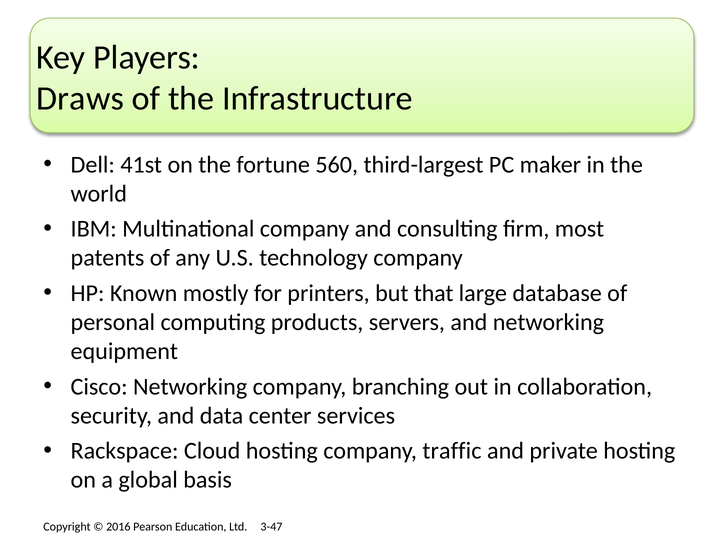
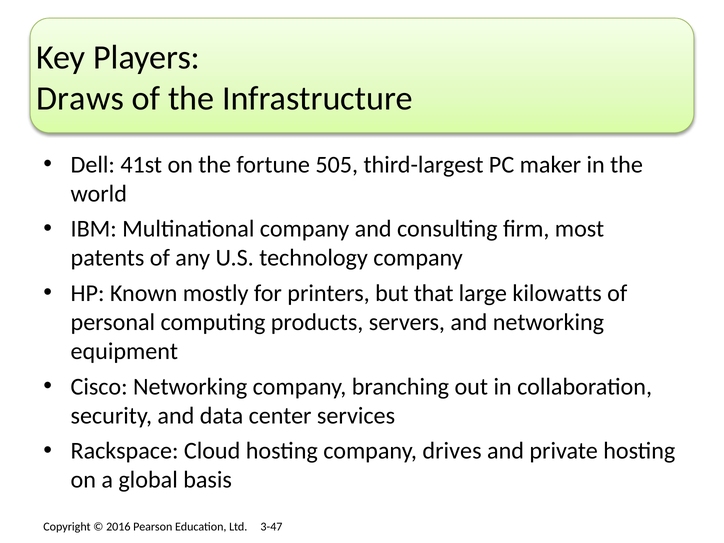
560: 560 -> 505
database: database -> kilowatts
traffic: traffic -> drives
